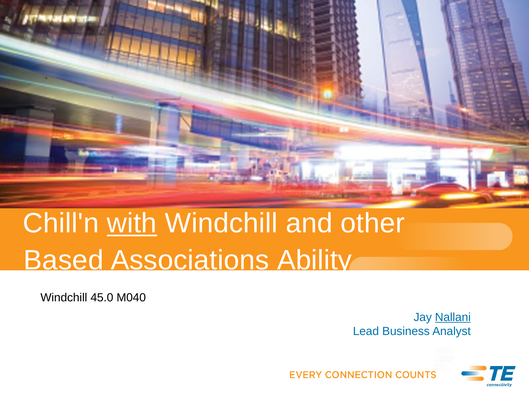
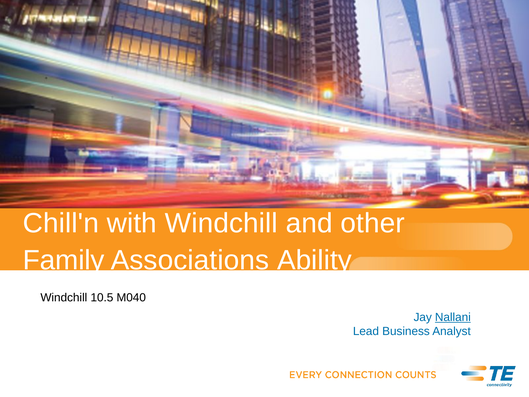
with underline: present -> none
Based: Based -> Family
45.0: 45.0 -> 10.5
